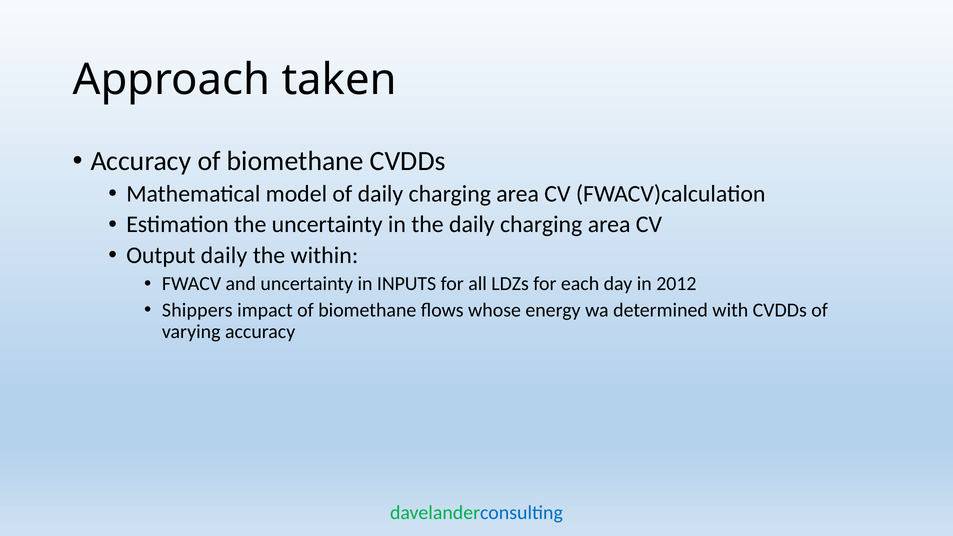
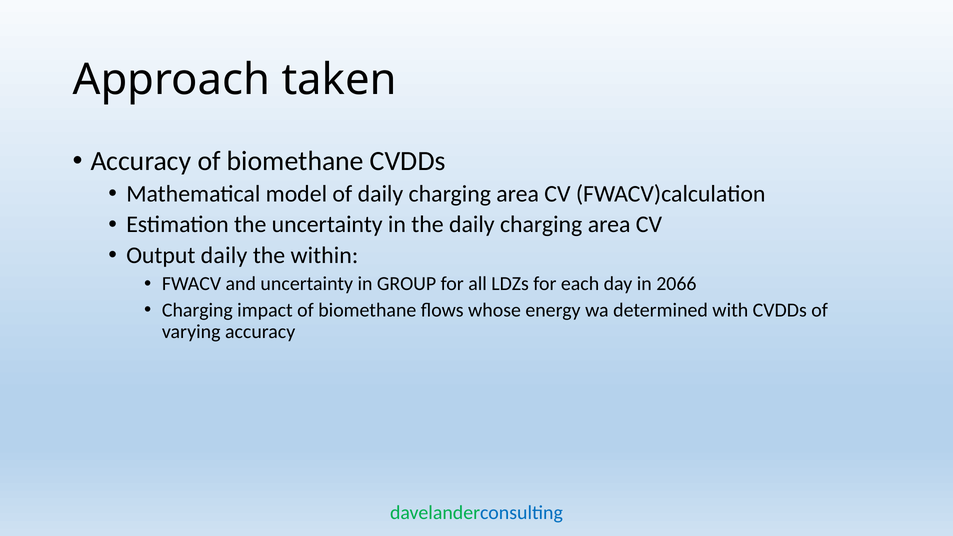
INPUTS: INPUTS -> GROUP
2012: 2012 -> 2066
Shippers at (197, 310): Shippers -> Charging
